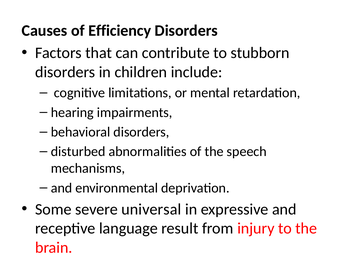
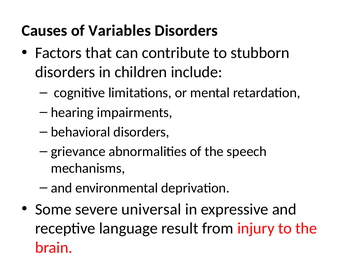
Efficiency: Efficiency -> Variables
disturbed: disturbed -> grievance
